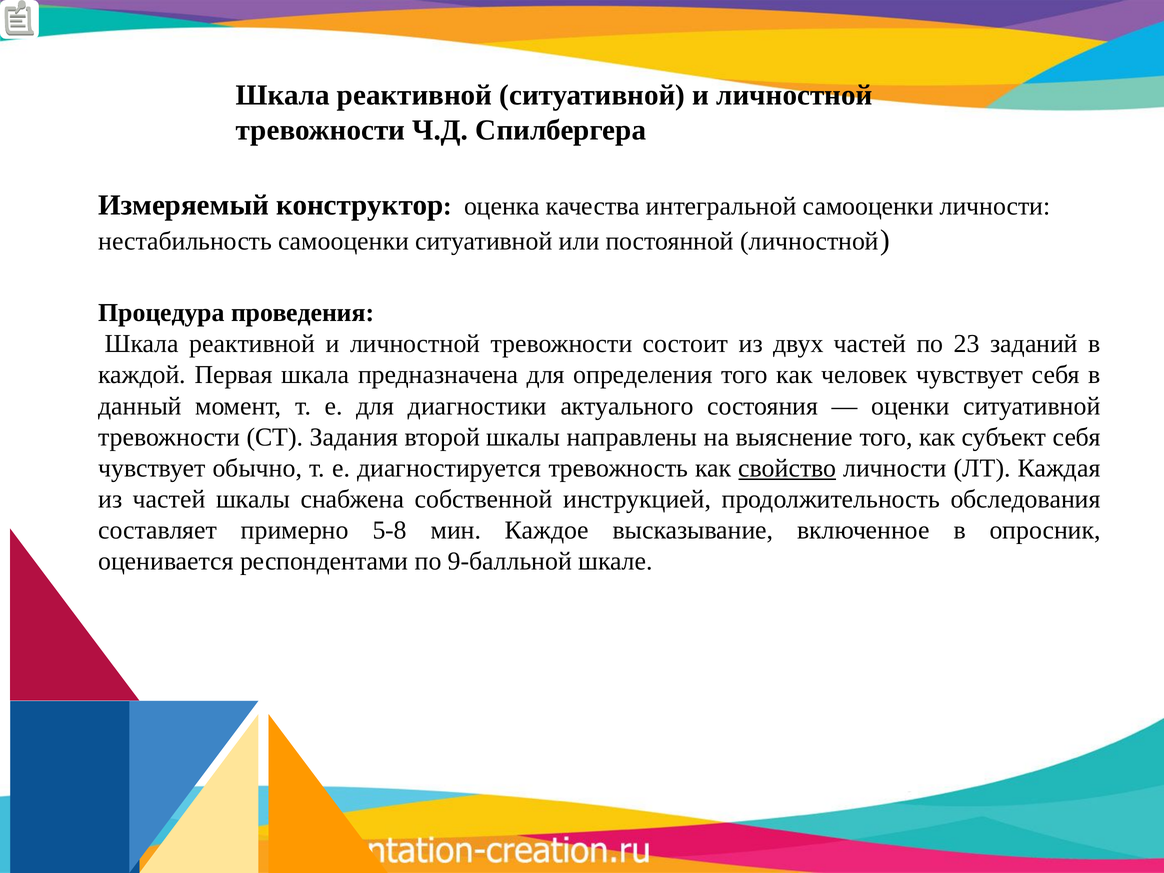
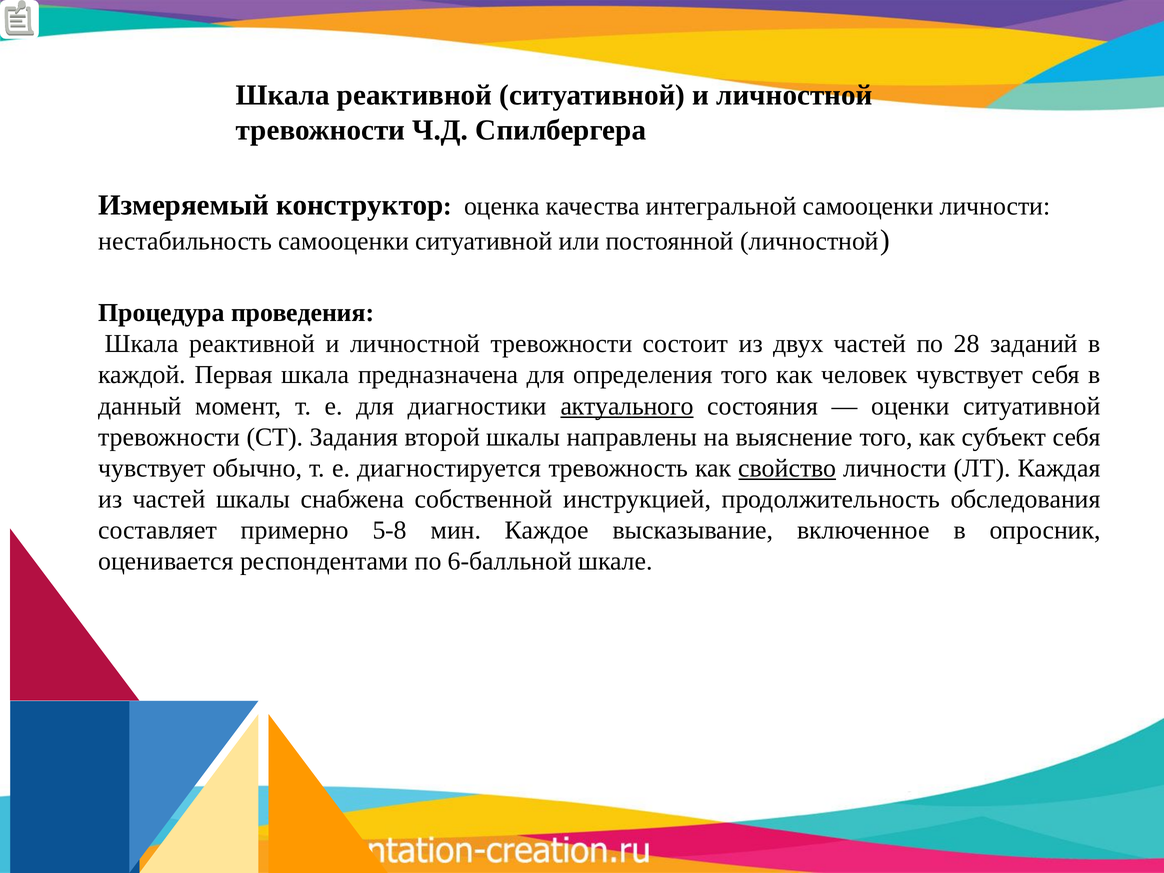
23: 23 -> 28
актуального underline: none -> present
9-балльной: 9-балльной -> 6-балльной
